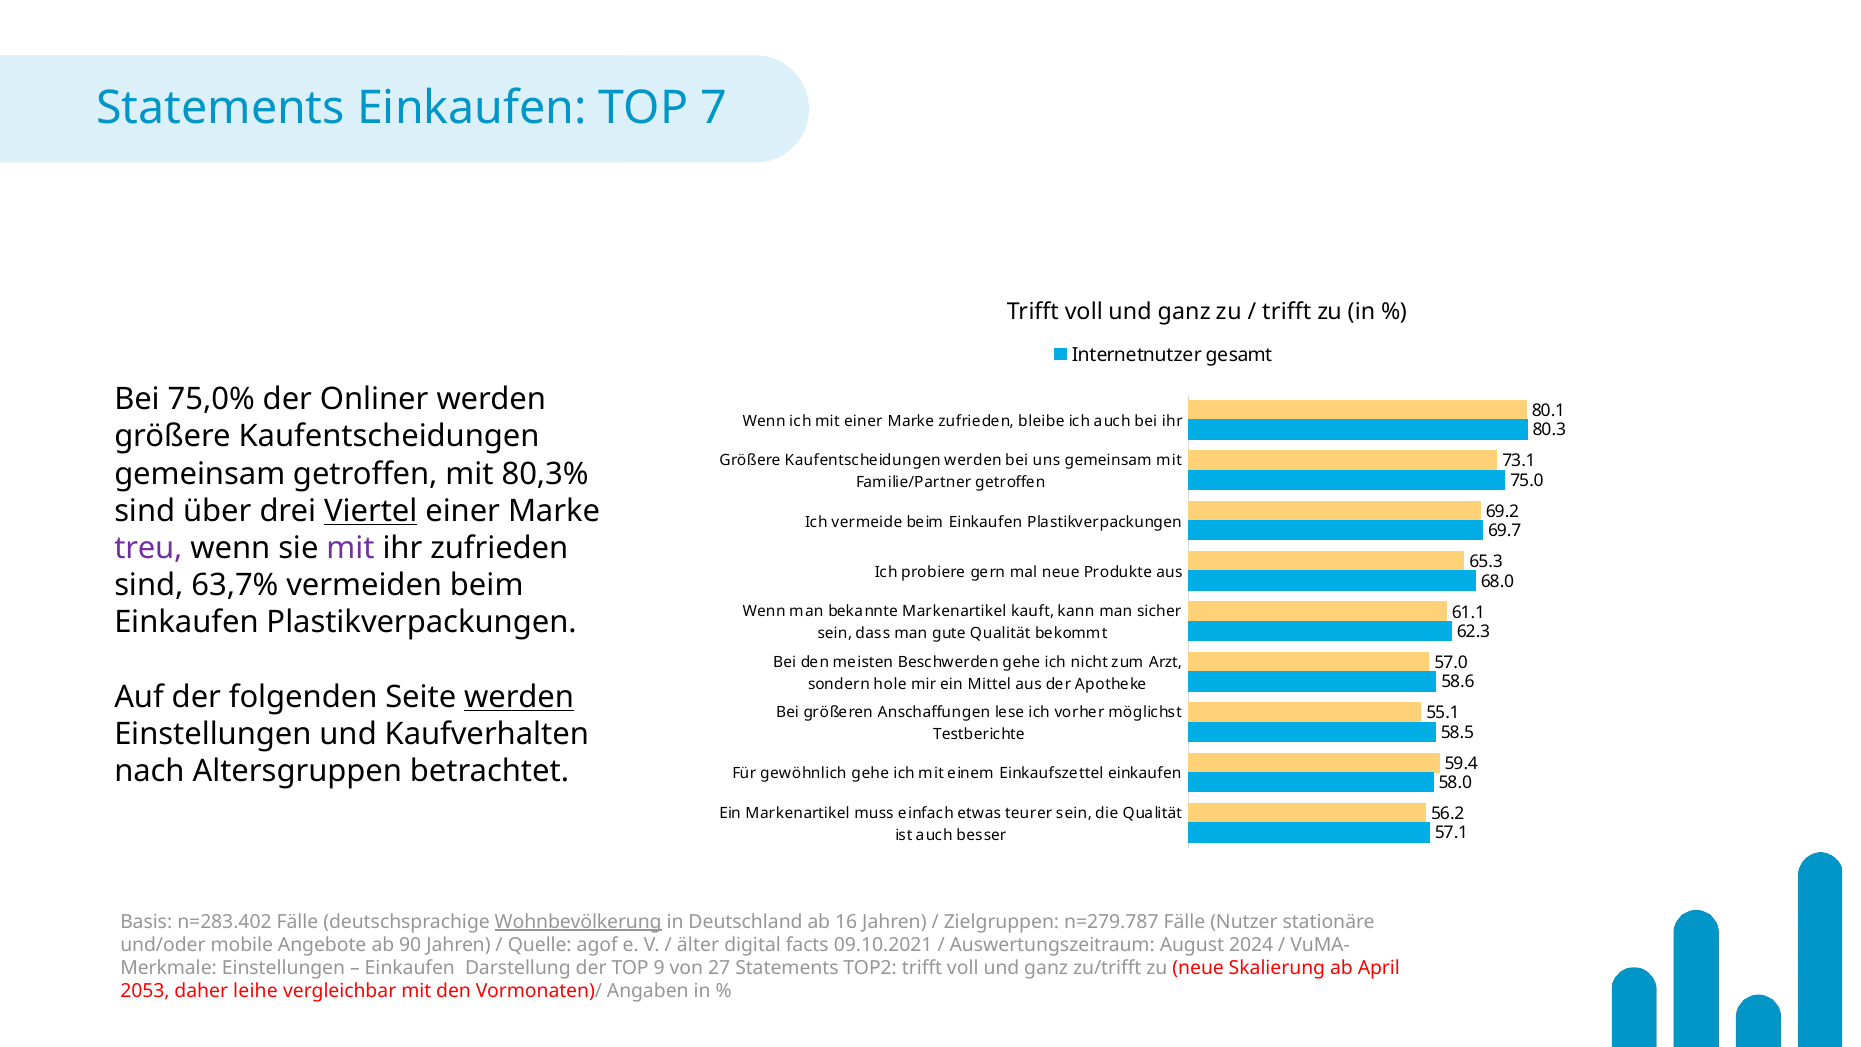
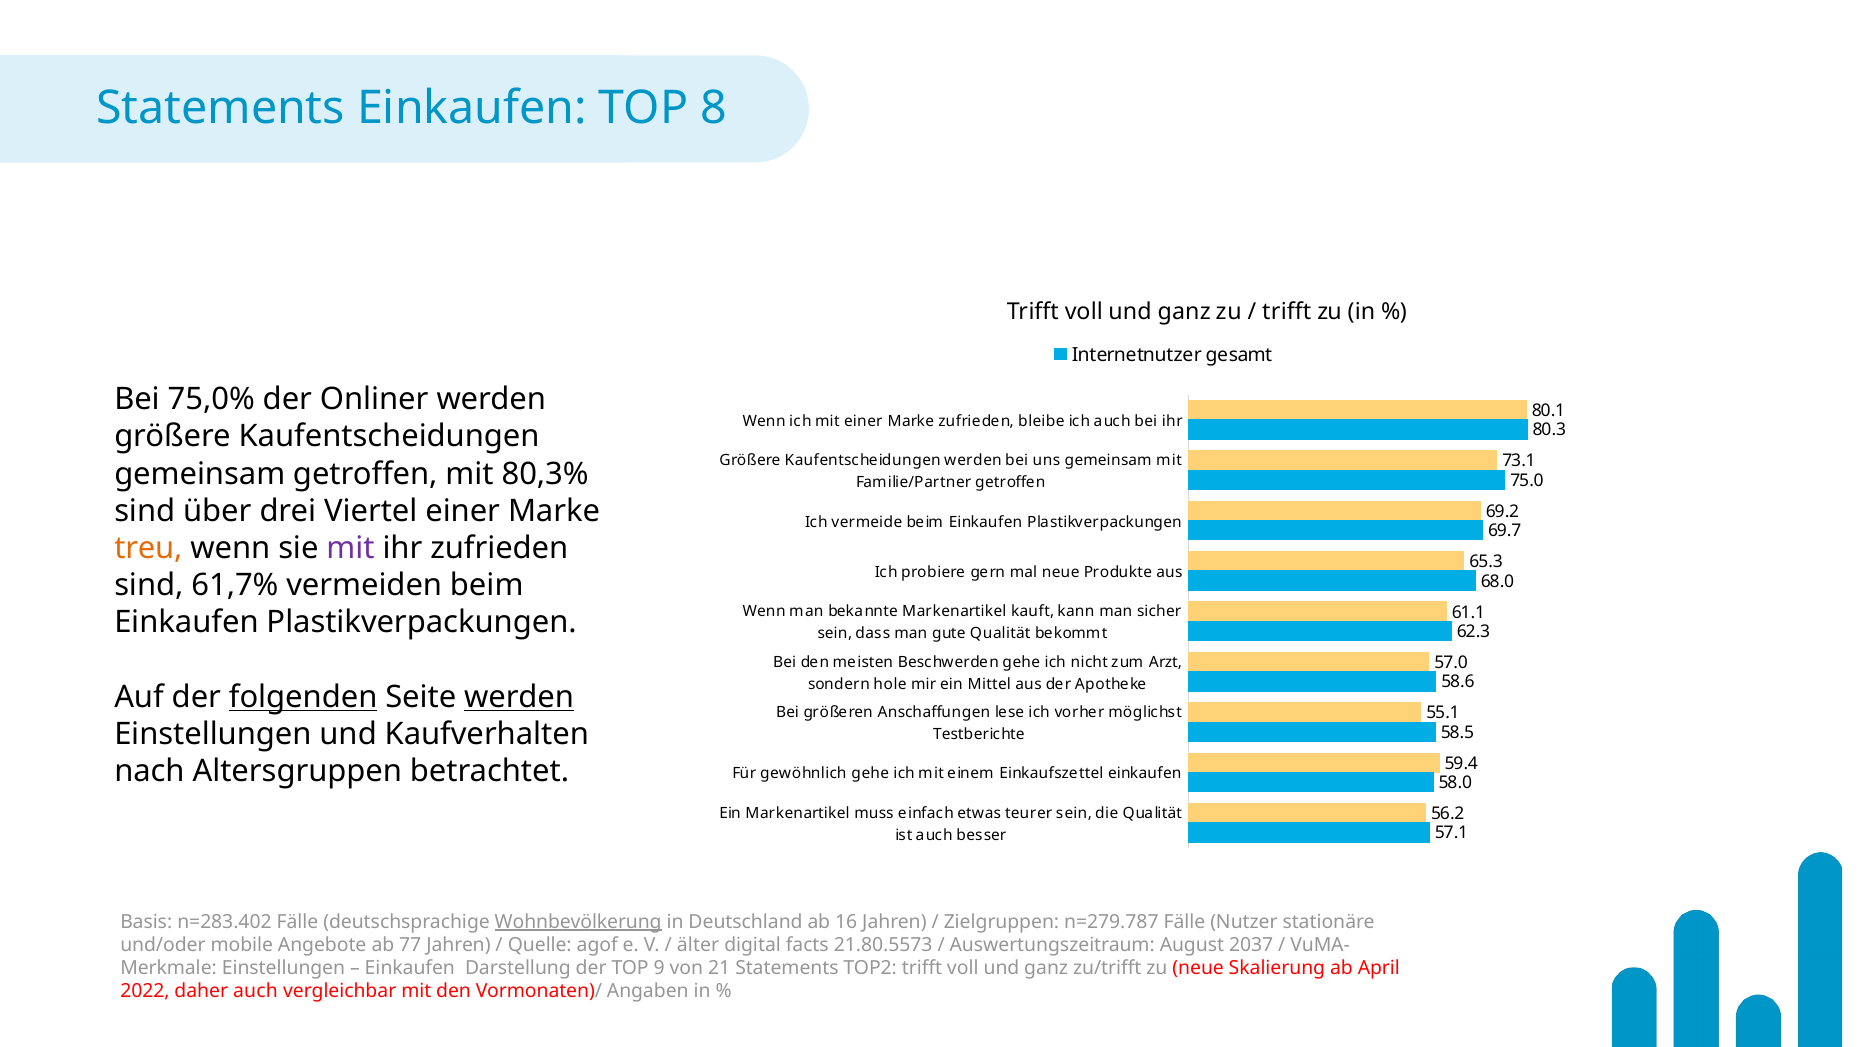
7: 7 -> 8
Viertel underline: present -> none
treu colour: purple -> orange
63,7%: 63,7% -> 61,7%
folgenden underline: none -> present
90: 90 -> 77
09.10.2021: 09.10.2021 -> 21.80.5573
2024: 2024 -> 2037
27: 27 -> 21
2053: 2053 -> 2022
daher leihe: leihe -> auch
